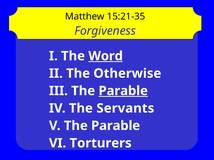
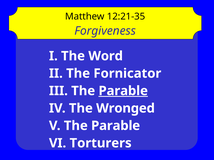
15:21-35: 15:21-35 -> 12:21-35
Word underline: present -> none
Otherwise: Otherwise -> Fornicator
Servants: Servants -> Wronged
